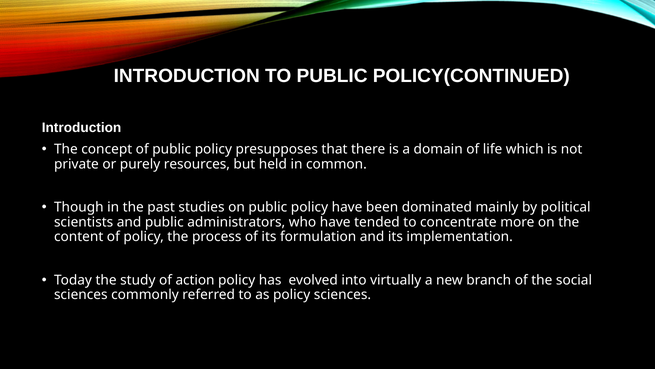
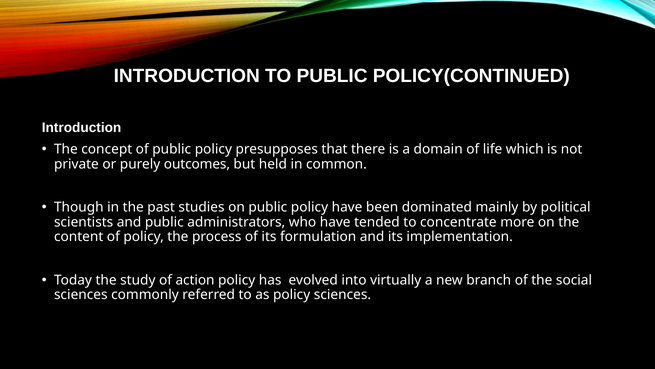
resources: resources -> outcomes
